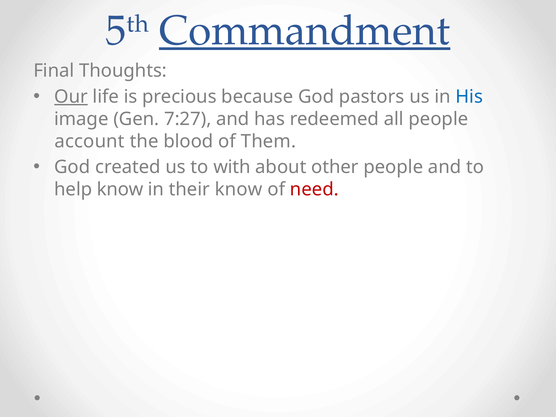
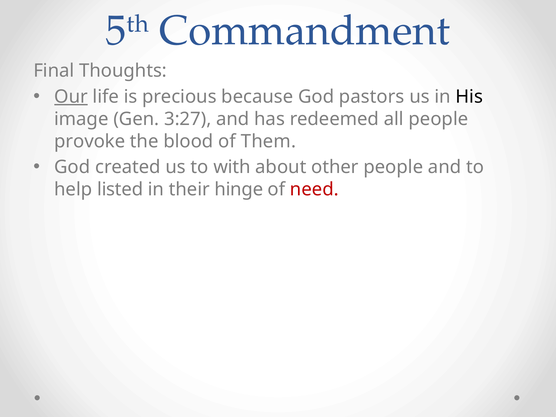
Commandment underline: present -> none
His colour: blue -> black
7:27: 7:27 -> 3:27
account: account -> provoke
help know: know -> listed
their know: know -> hinge
